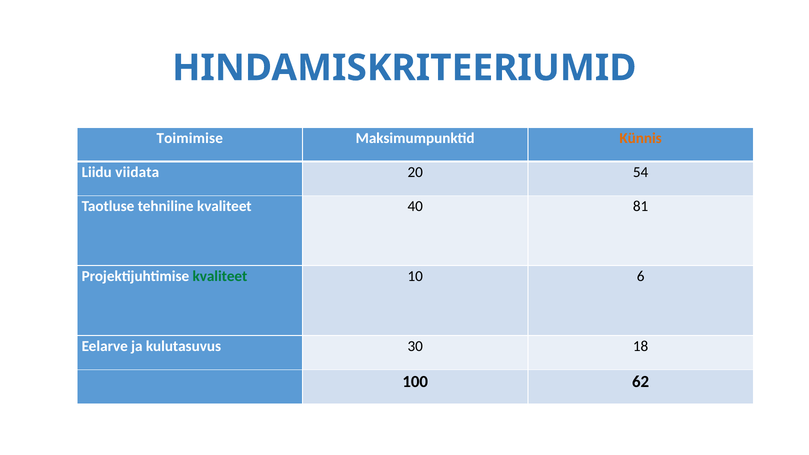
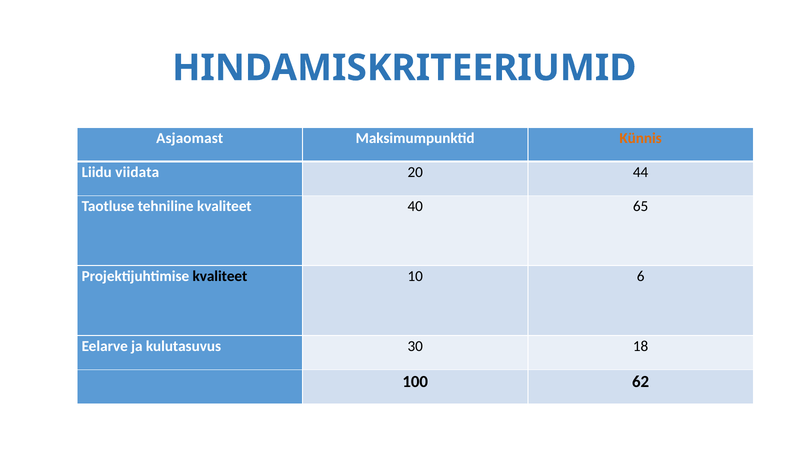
Toimimise: Toimimise -> Asjaomast
54: 54 -> 44
81: 81 -> 65
kvaliteet at (220, 276) colour: green -> black
